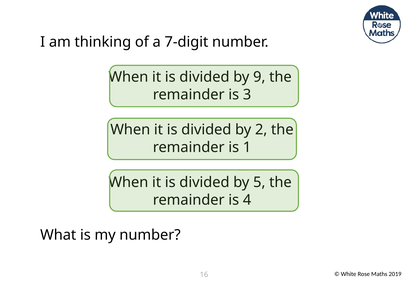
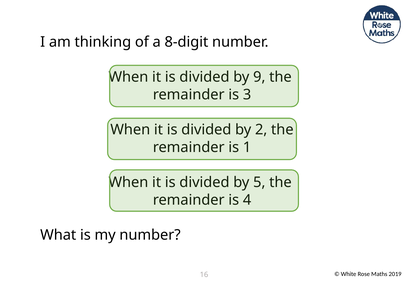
7-digit: 7-digit -> 8-digit
